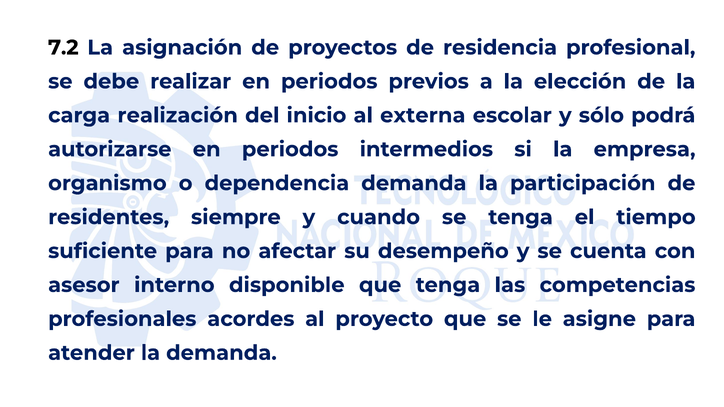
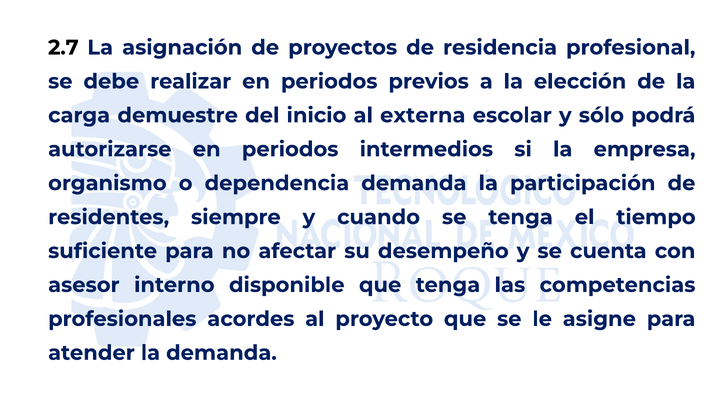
7.2: 7.2 -> 2.7
realización: realización -> demuestre
